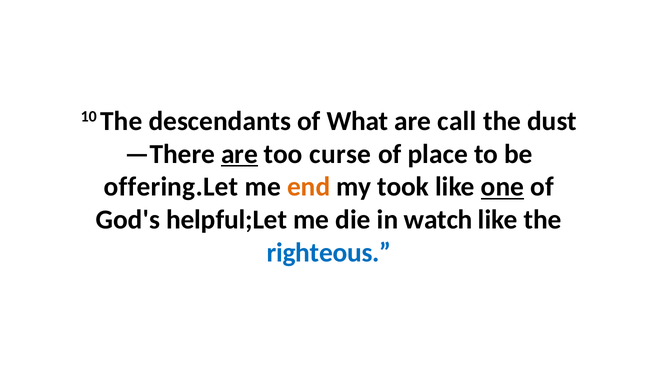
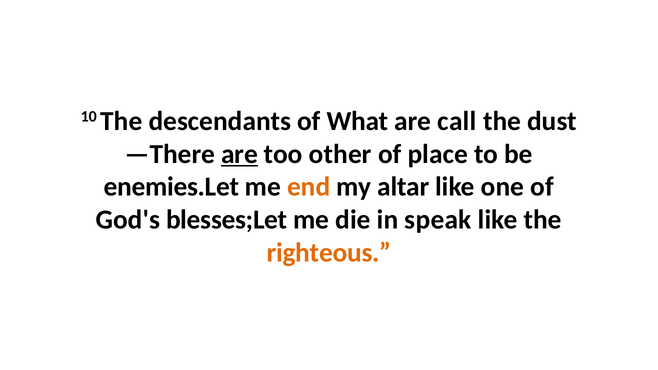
curse: curse -> other
offering.Let: offering.Let -> enemies.Let
took: took -> altar
one underline: present -> none
helpful;Let: helpful;Let -> blesses;Let
watch: watch -> speak
righteous colour: blue -> orange
